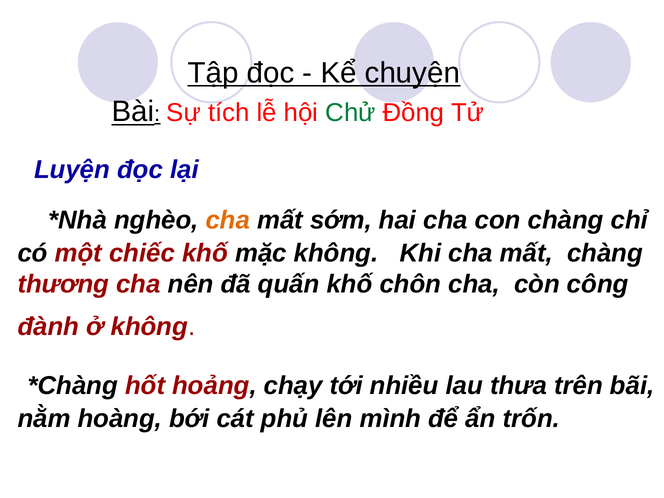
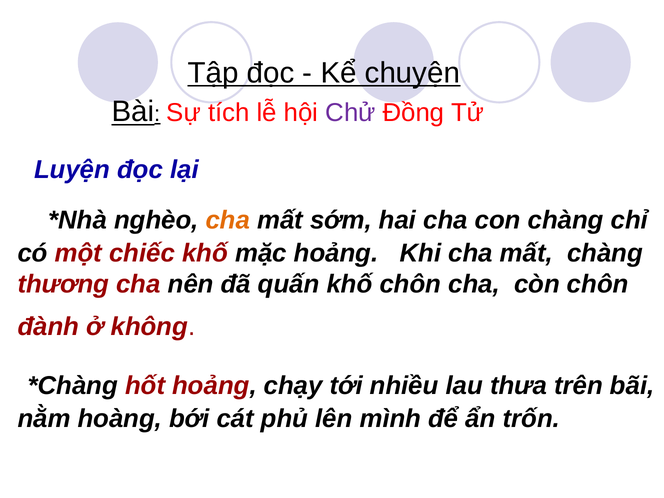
Chử colour: green -> purple
mặc không: không -> hoảng
còn công: công -> chôn
